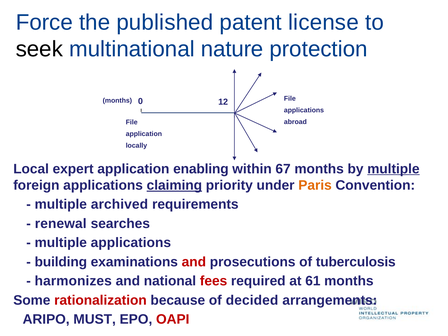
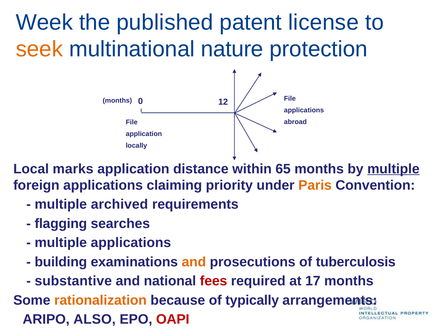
Force: Force -> Week
seek colour: black -> orange
expert: expert -> marks
enabling: enabling -> distance
67: 67 -> 65
claiming underline: present -> none
renewal: renewal -> flagging
and at (194, 262) colour: red -> orange
harmonizes: harmonizes -> substantive
61: 61 -> 17
rationalization colour: red -> orange
decided: decided -> typically
MUST: MUST -> ALSO
